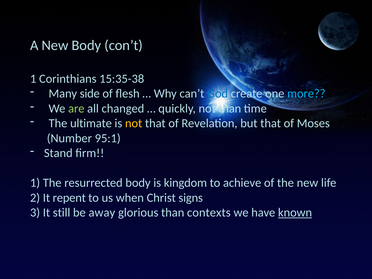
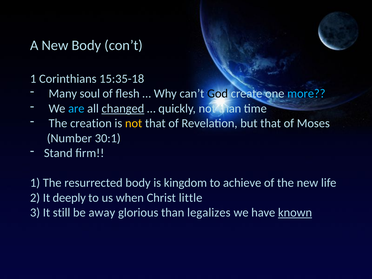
15:35-38: 15:35-38 -> 15:35-18
side: side -> soul
God colour: blue -> black
are colour: light green -> light blue
changed underline: none -> present
ultimate: ultimate -> creation
95:1: 95:1 -> 30:1
repent: repent -> deeply
signs: signs -> little
contexts: contexts -> legalizes
